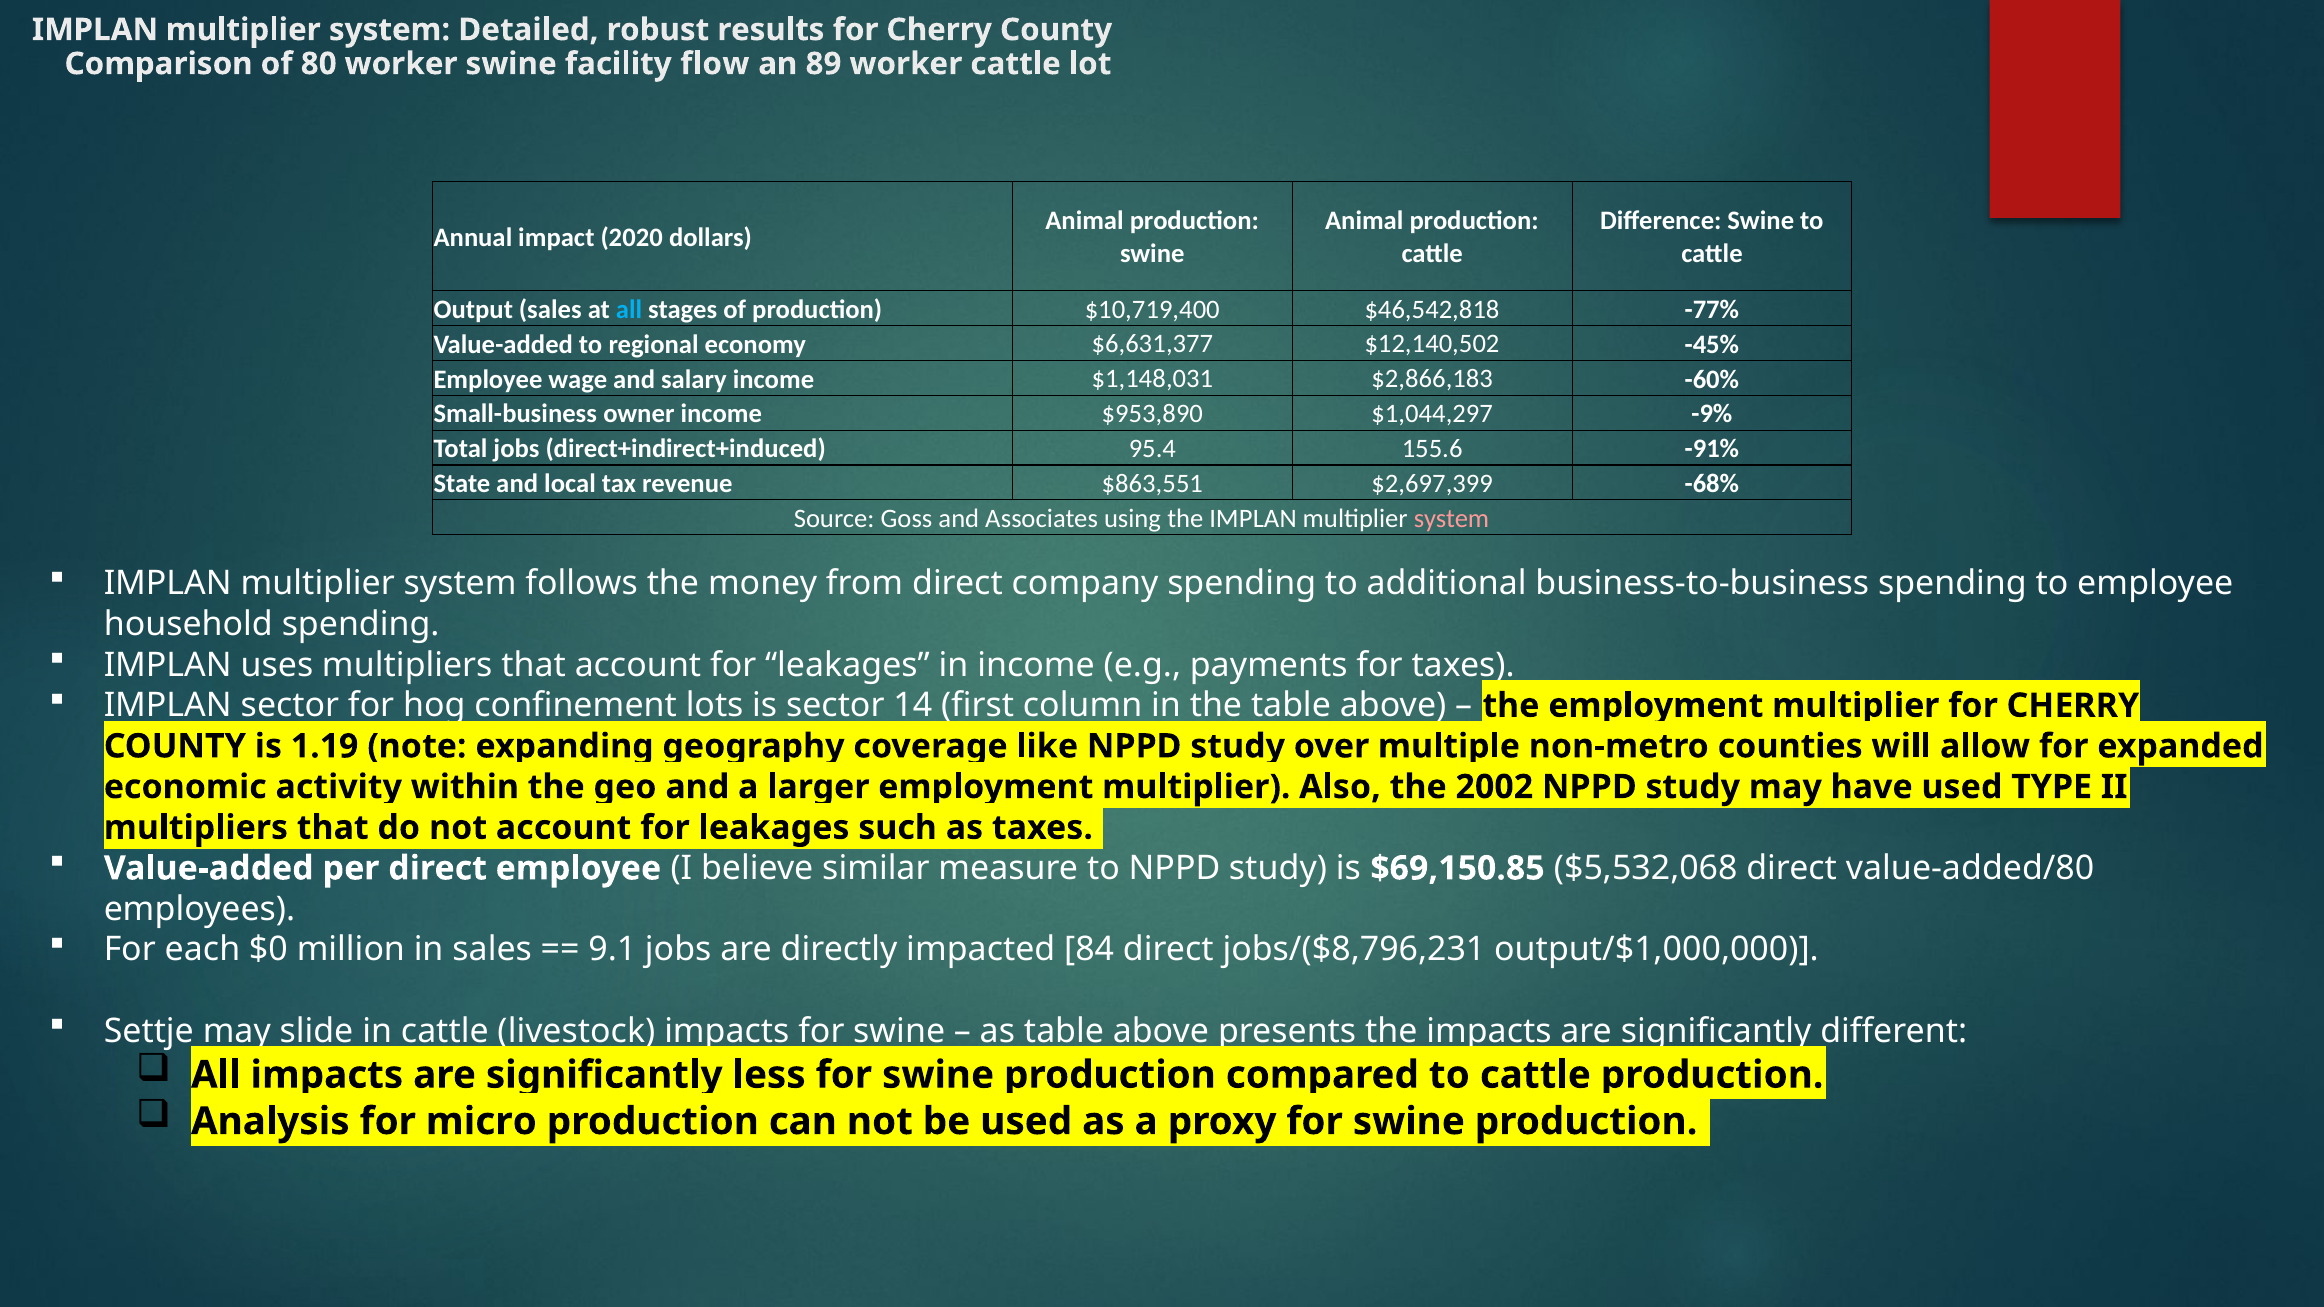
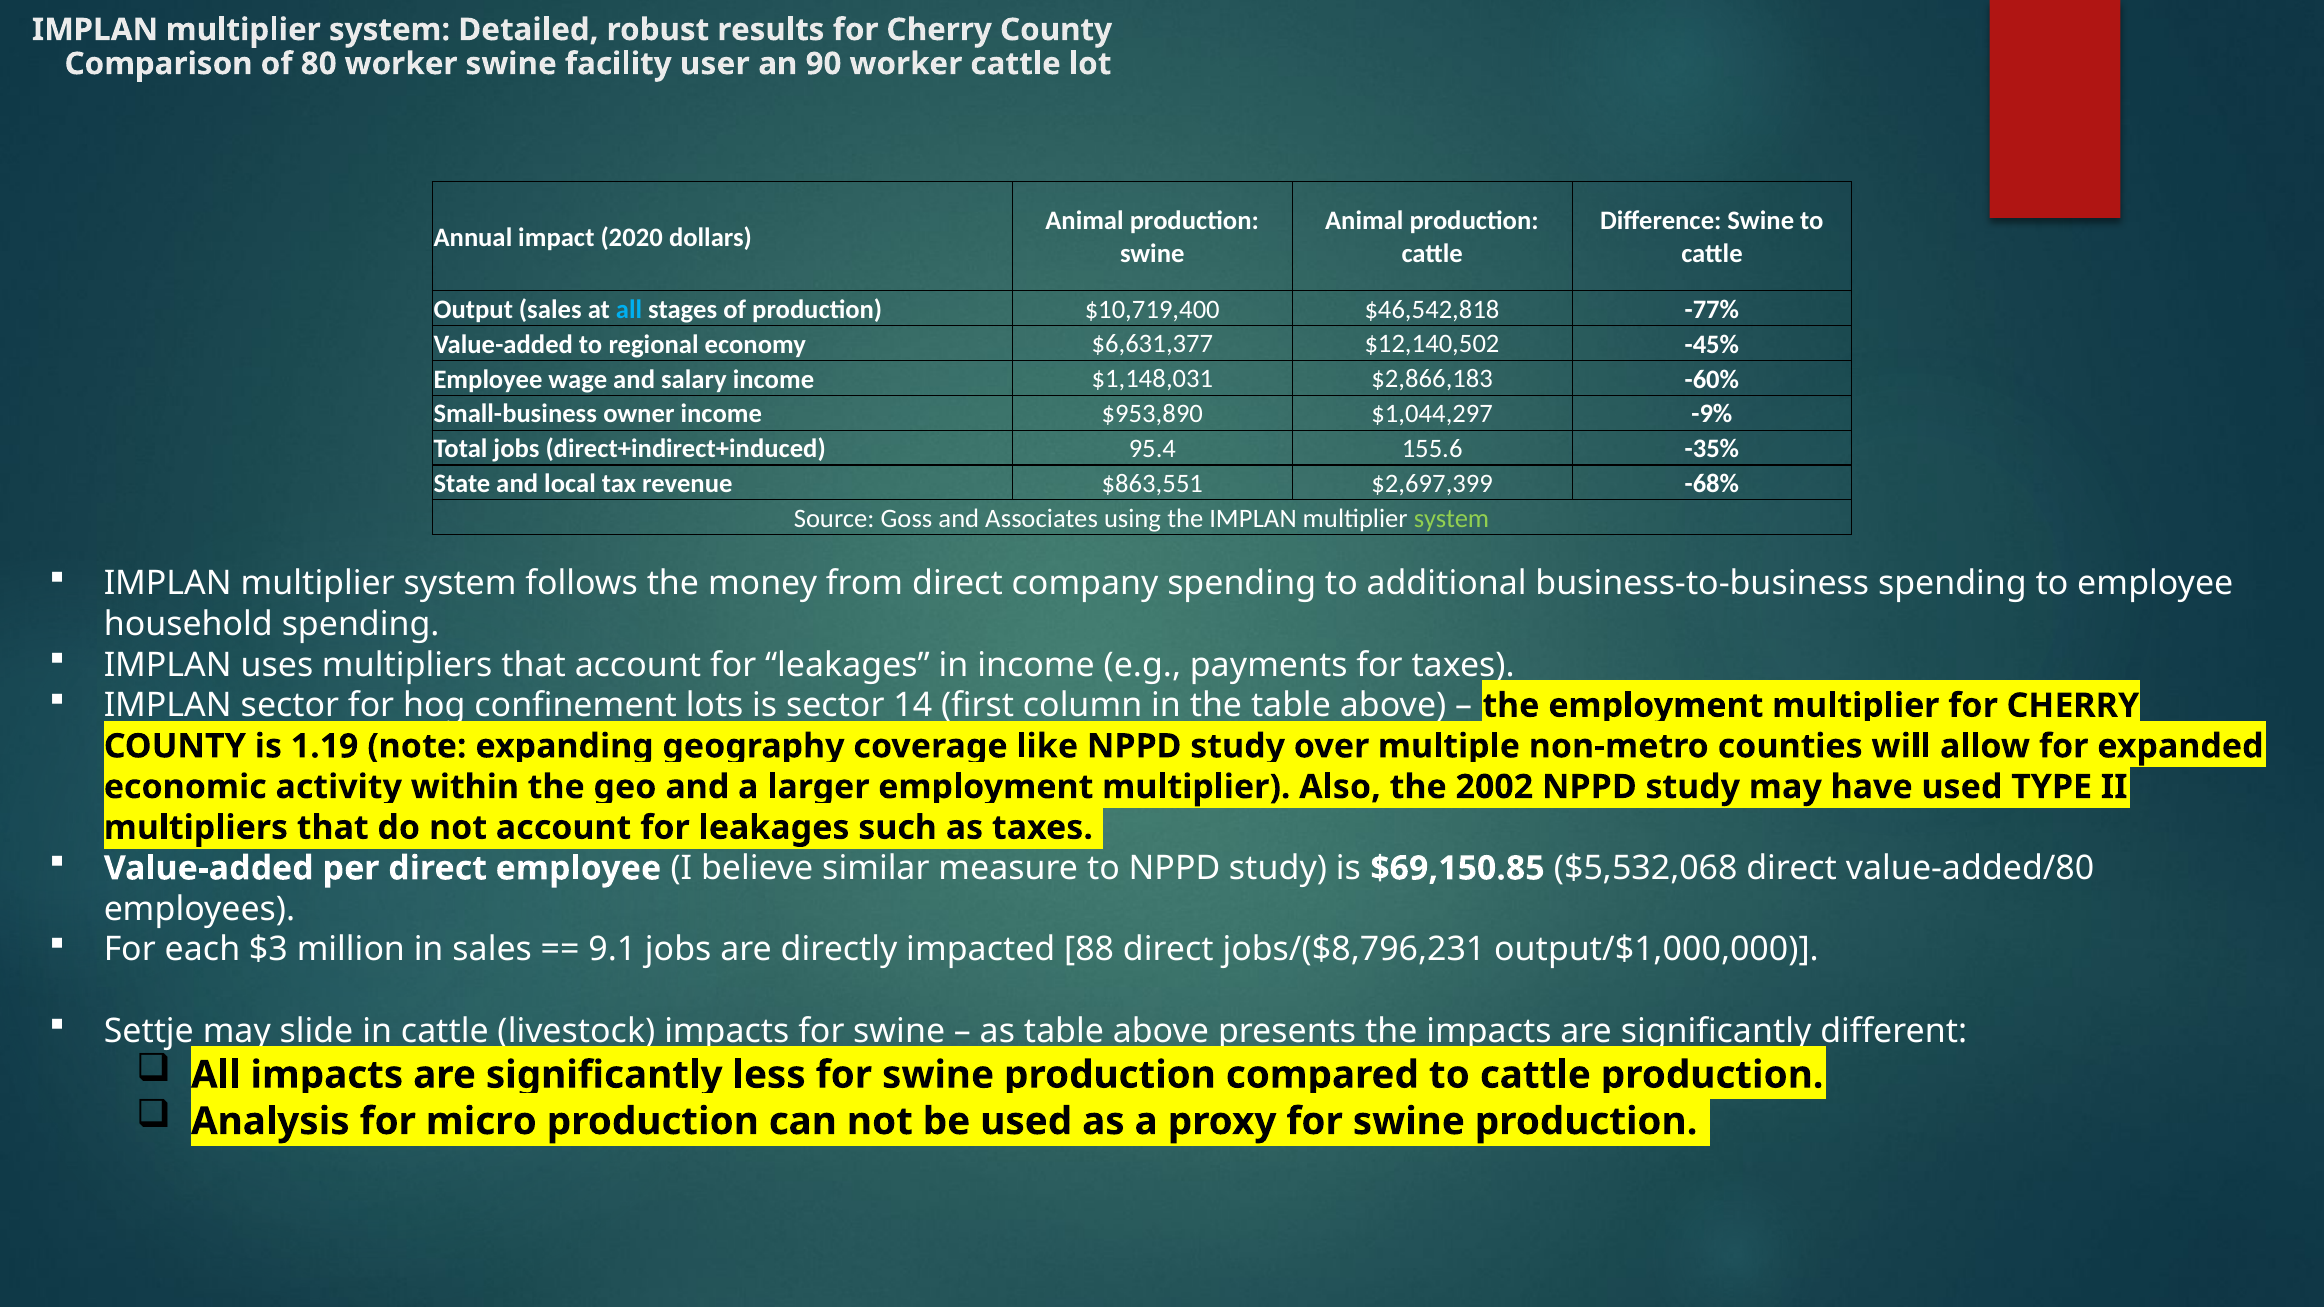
flow: flow -> user
89: 89 -> 90
-91%: -91% -> -35%
system at (1452, 519) colour: pink -> light green
$0: $0 -> $3
84: 84 -> 88
